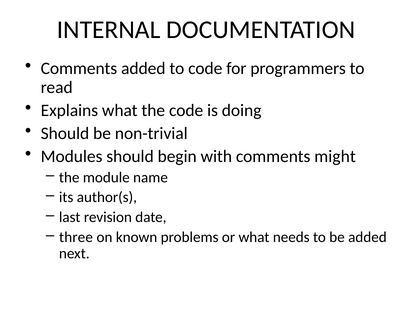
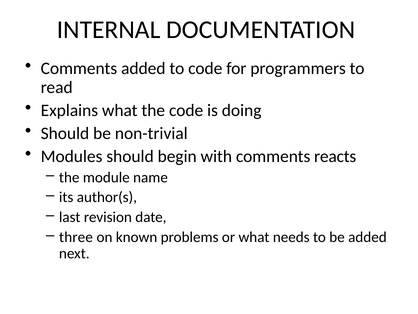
might: might -> reacts
